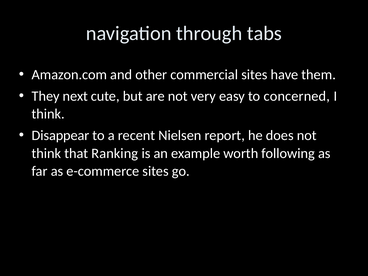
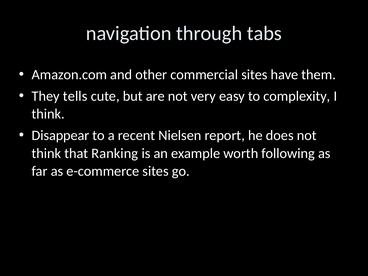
next: next -> tells
concerned: concerned -> complexity
